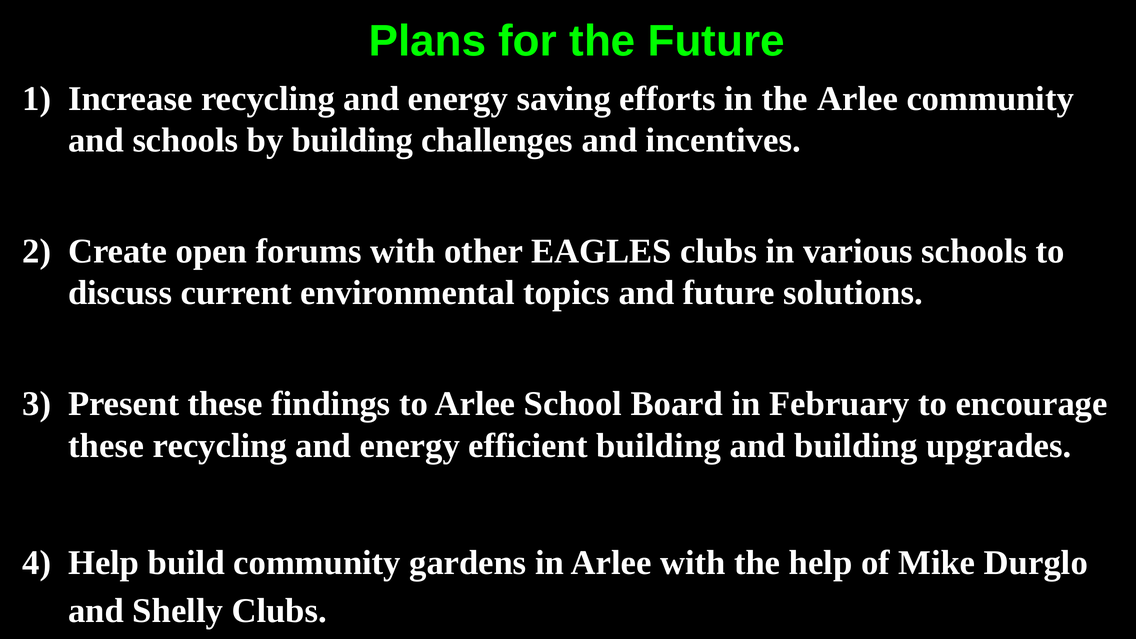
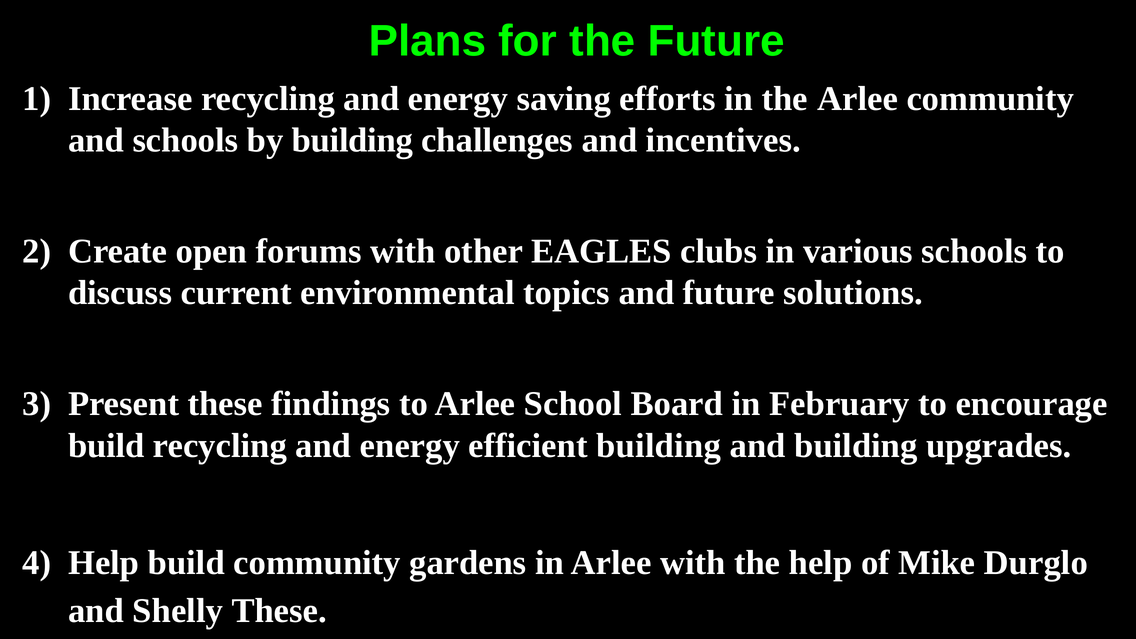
these at (106, 446): these -> build
Shelly Clubs: Clubs -> These
